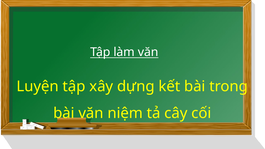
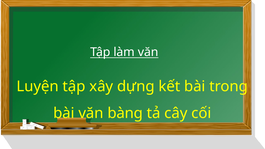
niệm: niệm -> bàng
